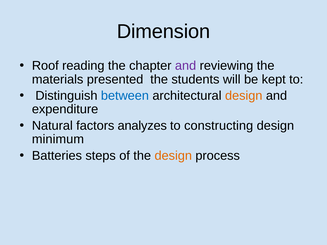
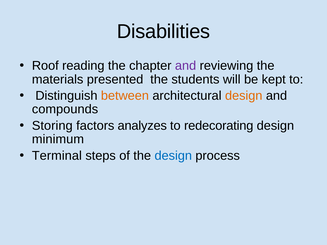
Dimension: Dimension -> Disabilities
between colour: blue -> orange
expenditure: expenditure -> compounds
Natural: Natural -> Storing
constructing: constructing -> redecorating
Batteries: Batteries -> Terminal
design at (173, 156) colour: orange -> blue
